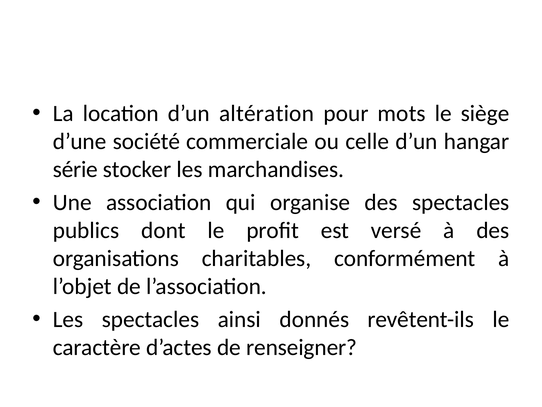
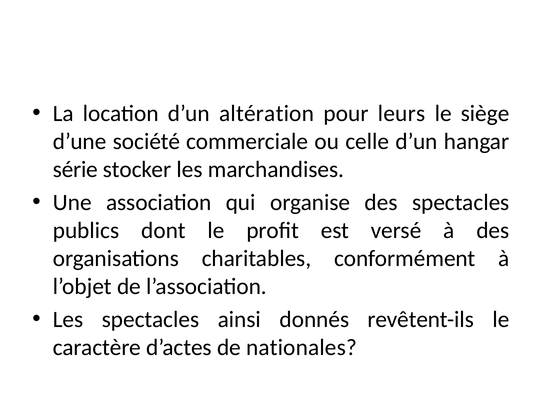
mots: mots -> leurs
renseigner: renseigner -> nationales
